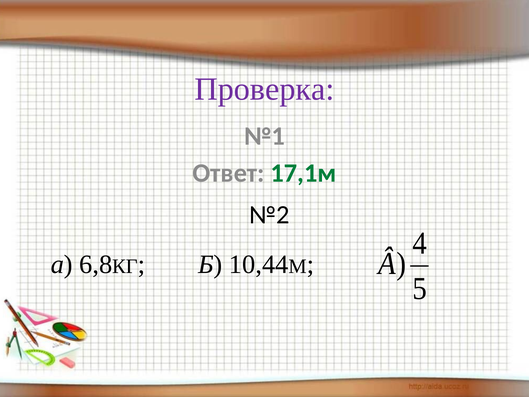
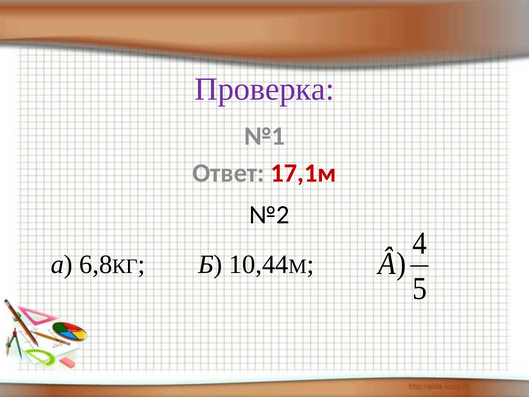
17,1м colour: green -> red
